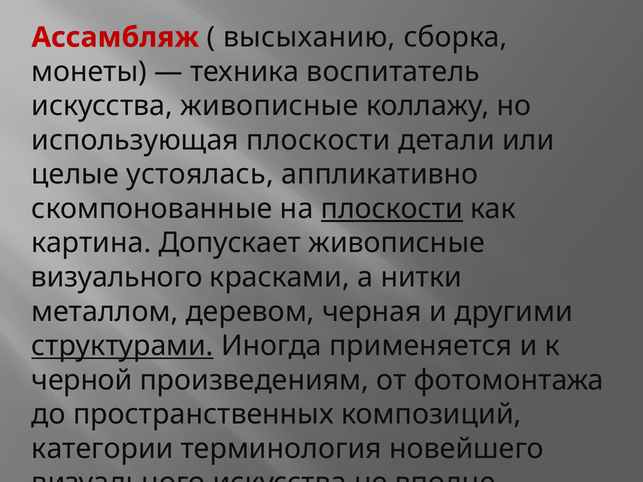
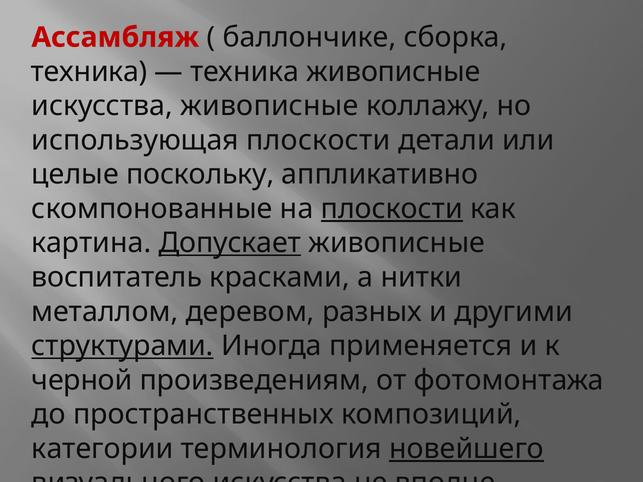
высыханию: высыханию -> баллончике
монеты at (89, 72): монеты -> техника
техника воспитатель: воспитатель -> живописные
целые устоялась: устоялась -> поскольку
Допускает underline: none -> present
визуального at (117, 277): визуального -> воспитатель
черная: черная -> разных
новейшего underline: none -> present
